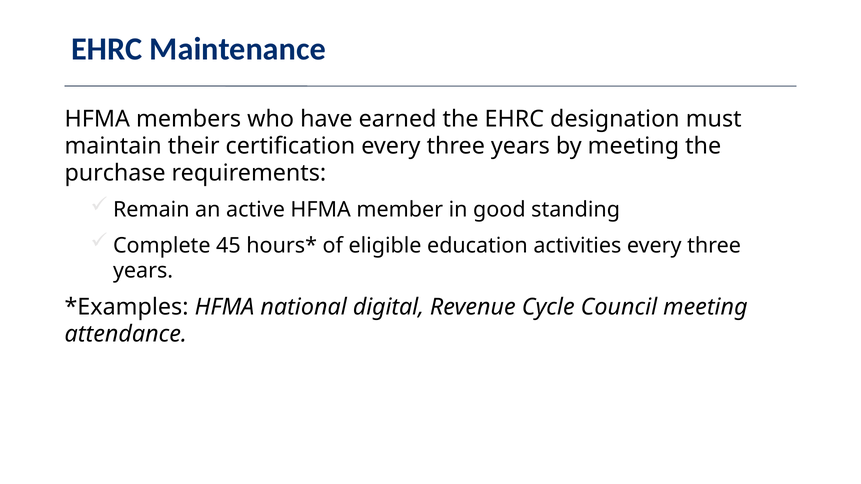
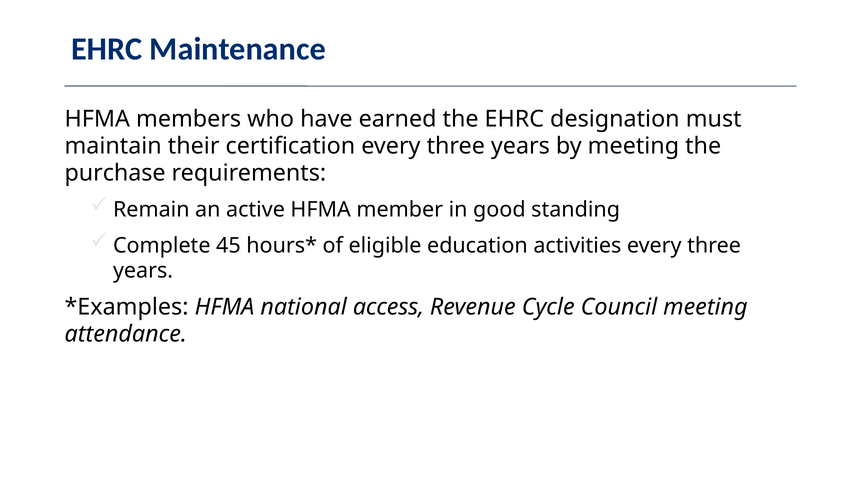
digital: digital -> access
